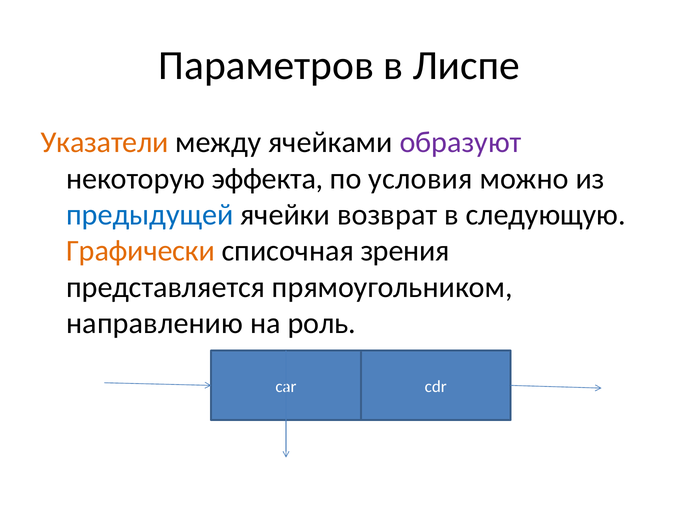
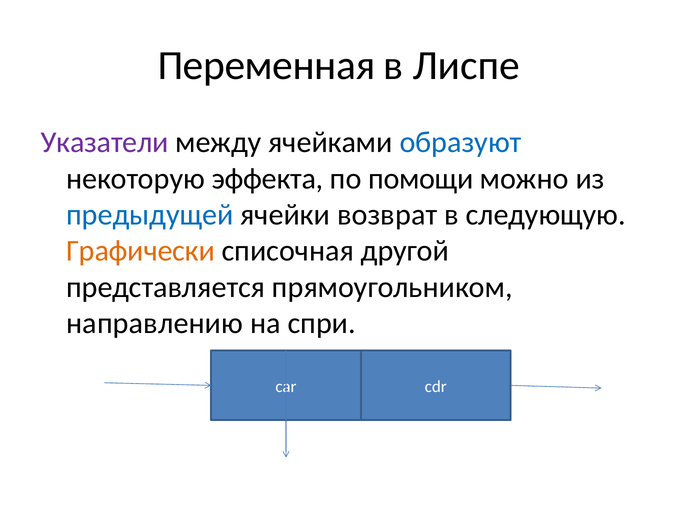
Параметров: Параметров -> Переменная
Указатели colour: orange -> purple
образуют colour: purple -> blue
условия: условия -> помощи
зрения: зрения -> другой
роль: роль -> спри
